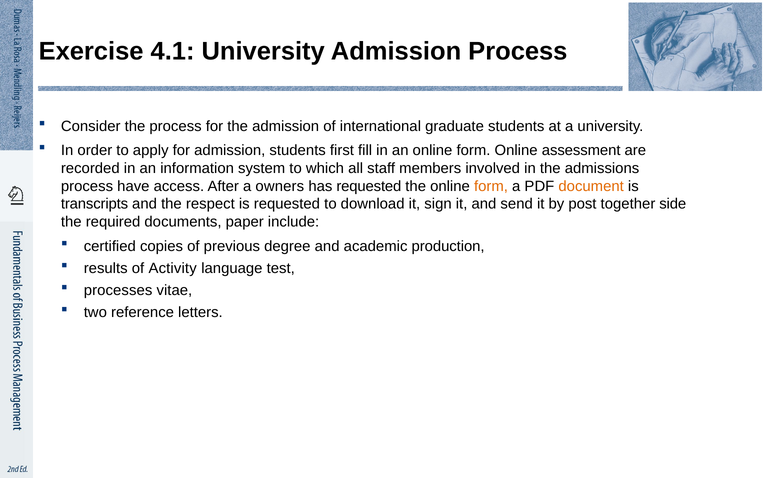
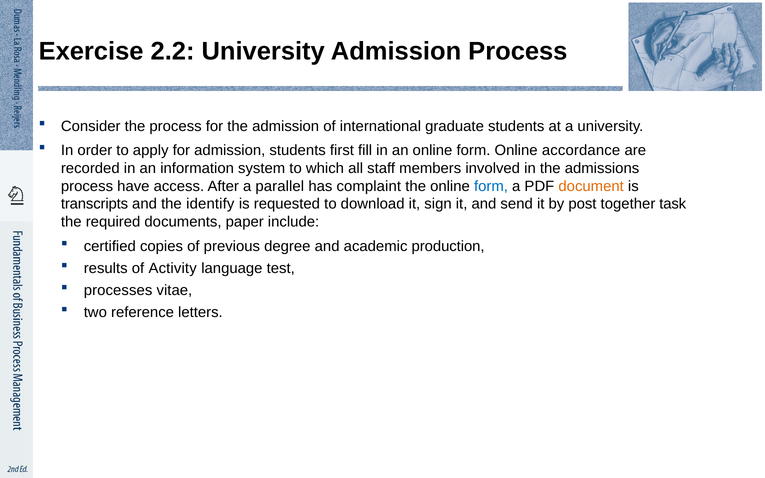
4.1: 4.1 -> 2.2
assessment: assessment -> accordance
owners: owners -> parallel
has requested: requested -> complaint
form at (491, 186) colour: orange -> blue
respect: respect -> identify
side: side -> task
